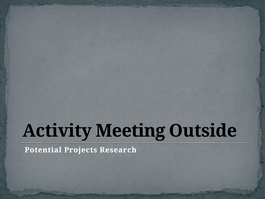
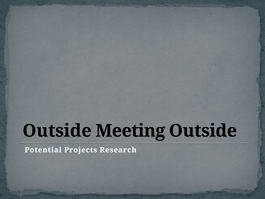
Activity at (57, 131): Activity -> Outside
